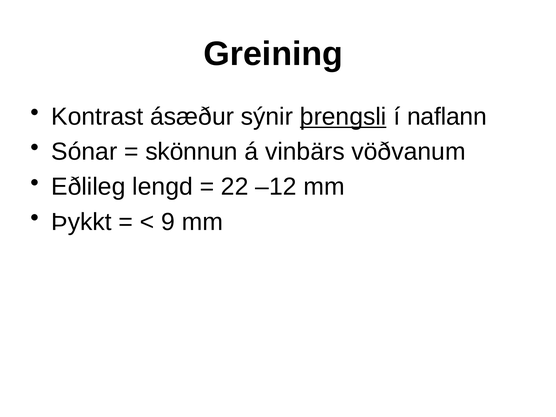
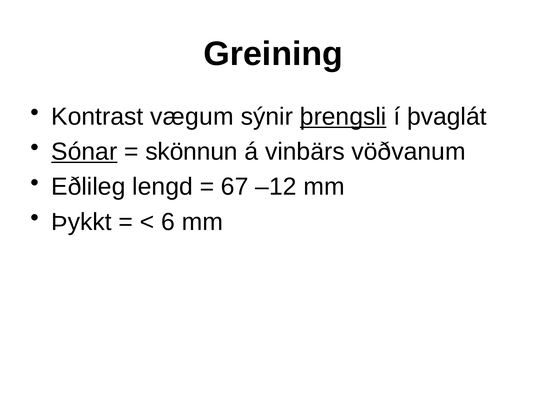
ásæður: ásæður -> vægum
naflann: naflann -> þvaglát
Sónar underline: none -> present
22: 22 -> 67
9: 9 -> 6
